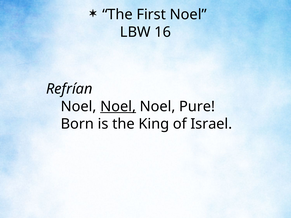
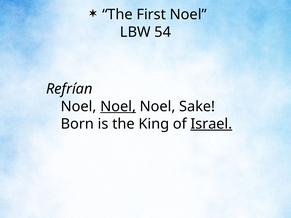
16: 16 -> 54
Pure: Pure -> Sake
Israel underline: none -> present
